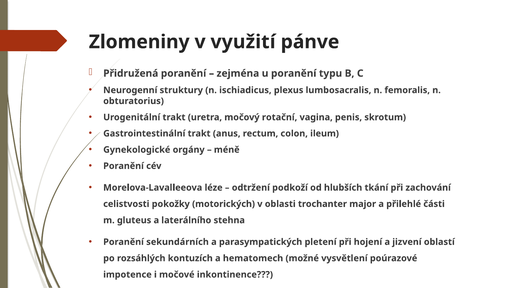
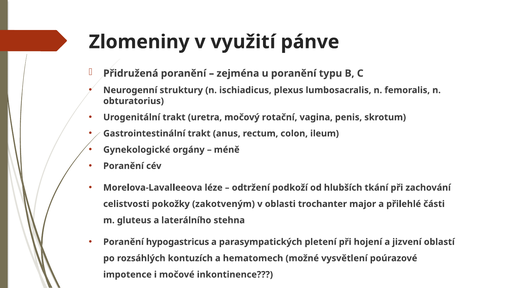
motorických: motorických -> zakotveným
sekundárních: sekundárních -> hypogastricus
